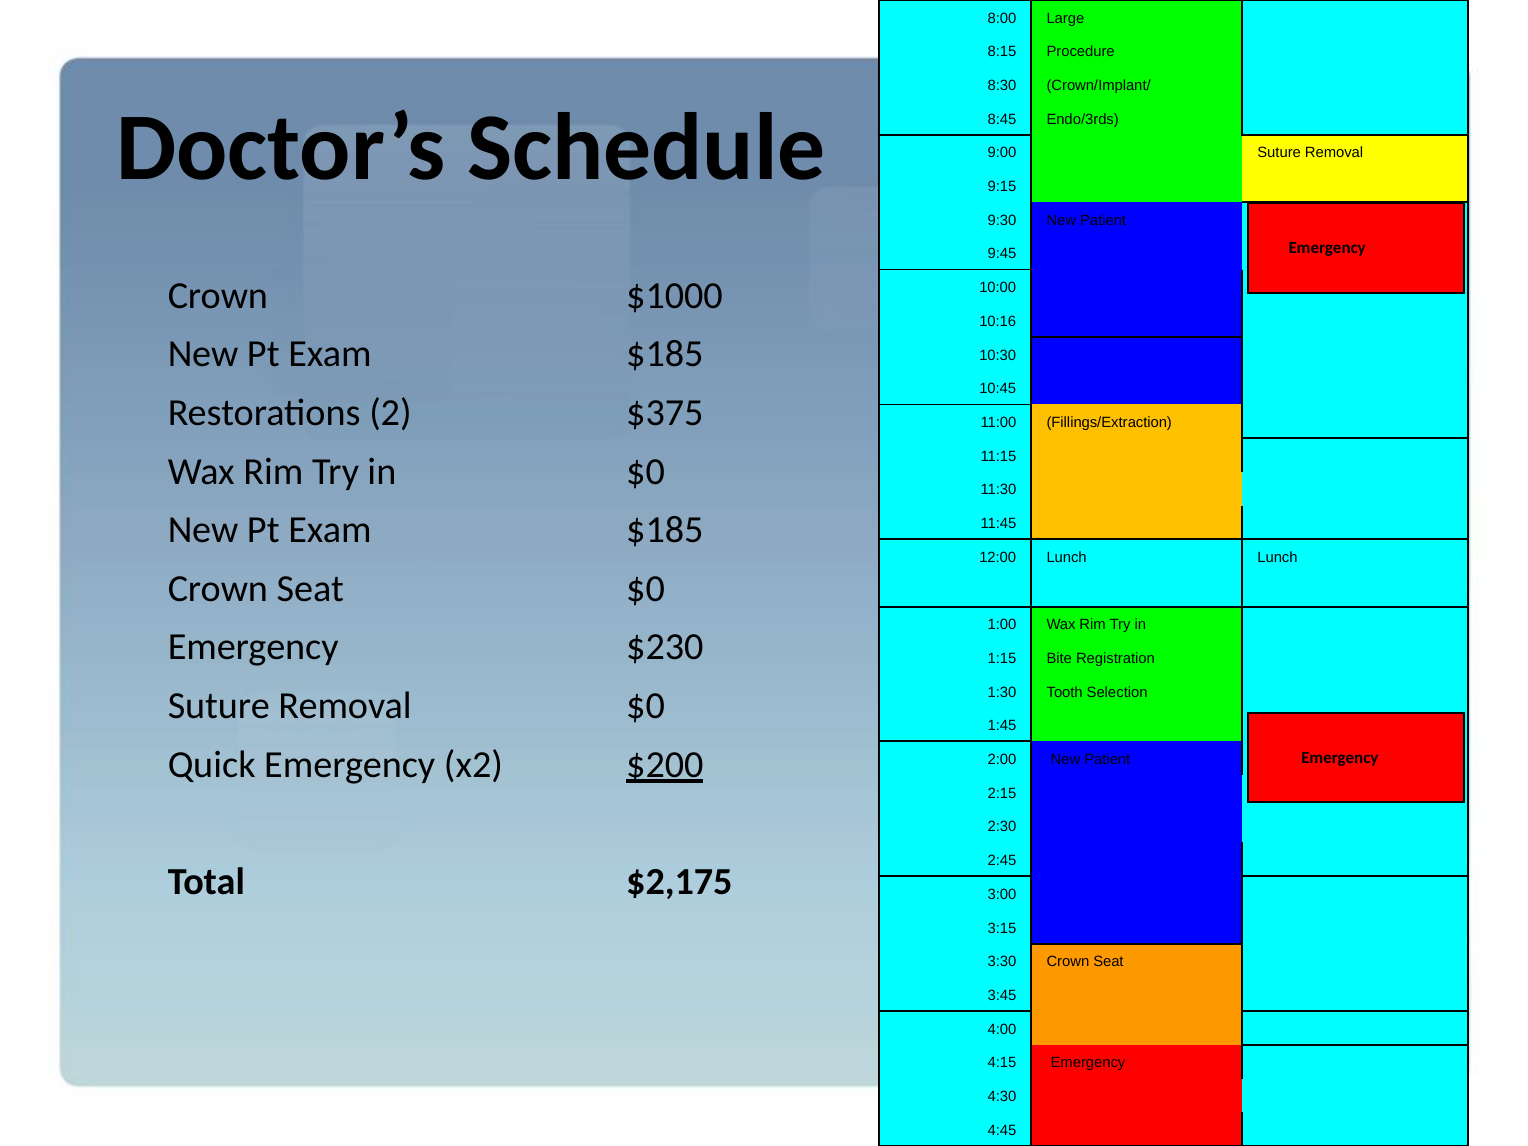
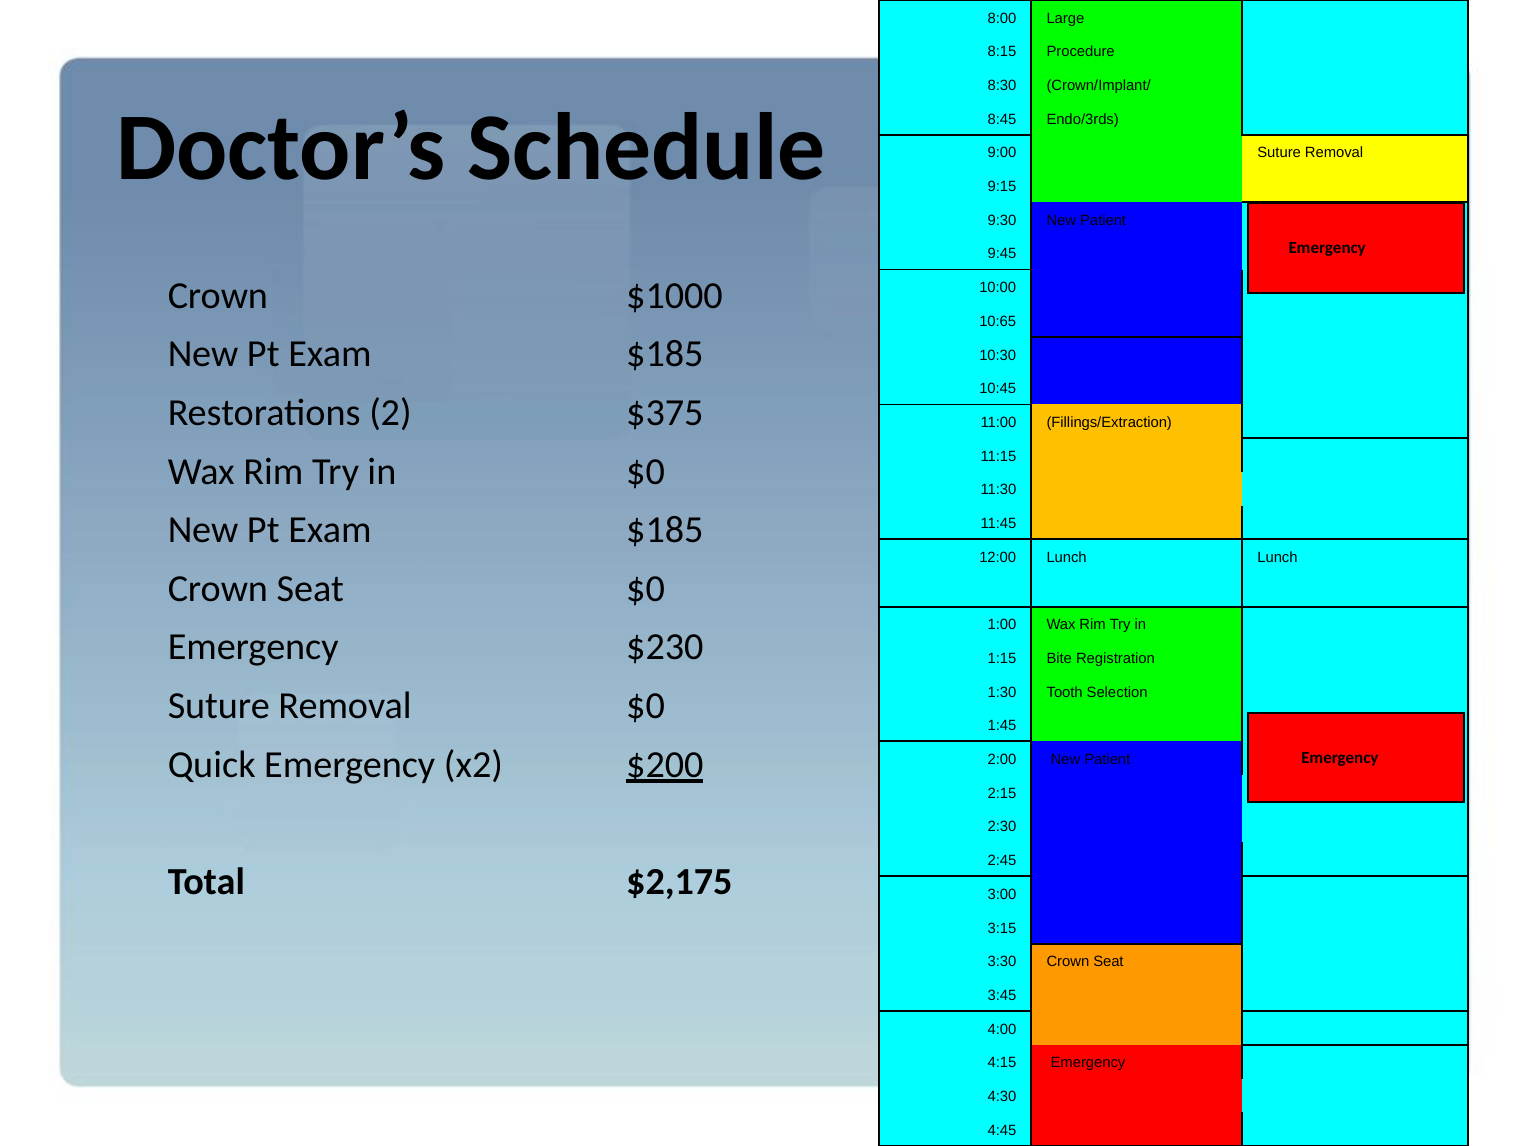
10:16: 10:16 -> 10:65
